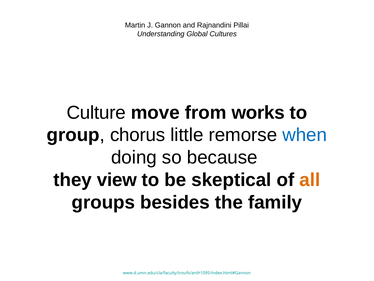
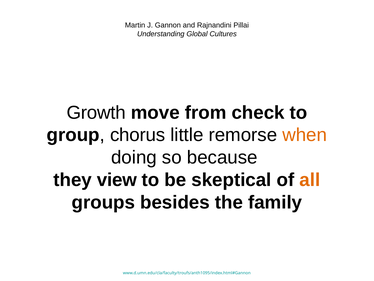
Culture: Culture -> Growth
works: works -> check
when colour: blue -> orange
